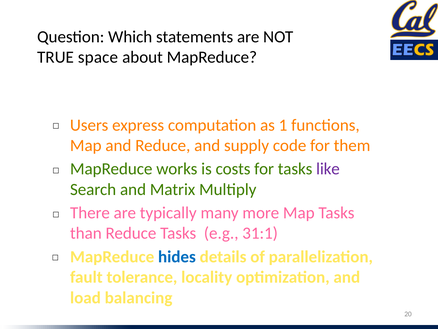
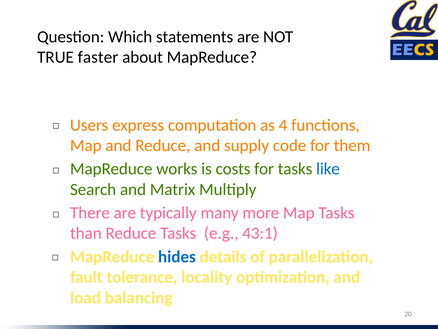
space: space -> faster
1: 1 -> 4
like colour: purple -> blue
31:1: 31:1 -> 43:1
